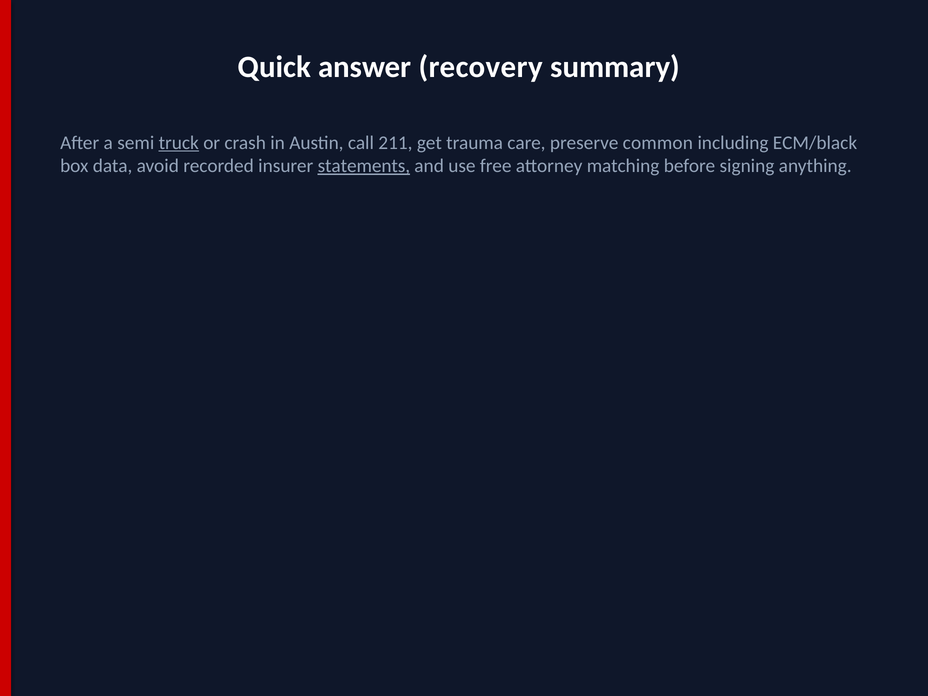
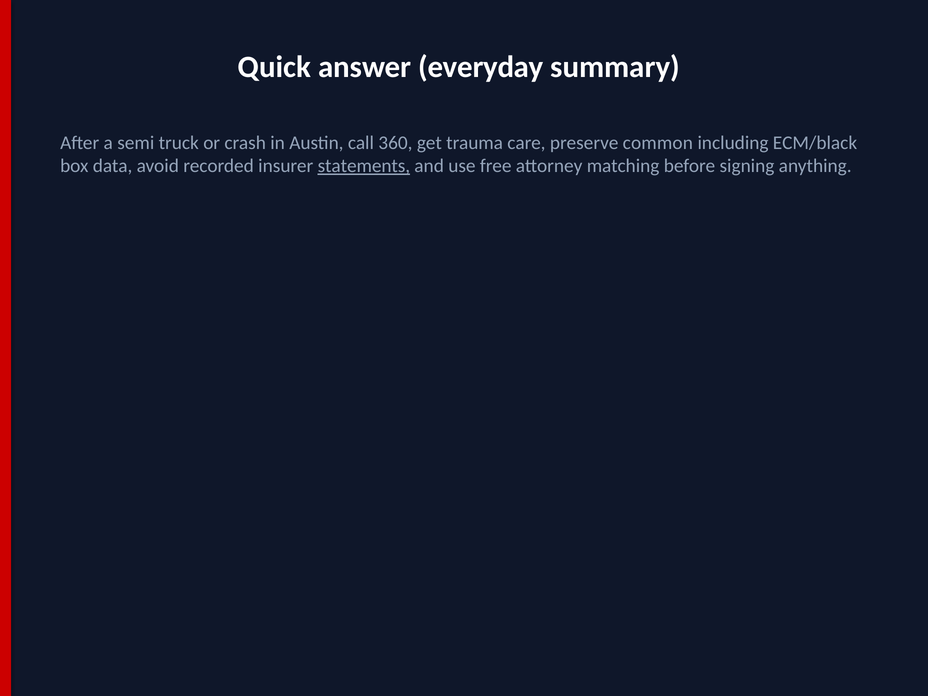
recovery: recovery -> everyday
truck underline: present -> none
211: 211 -> 360
